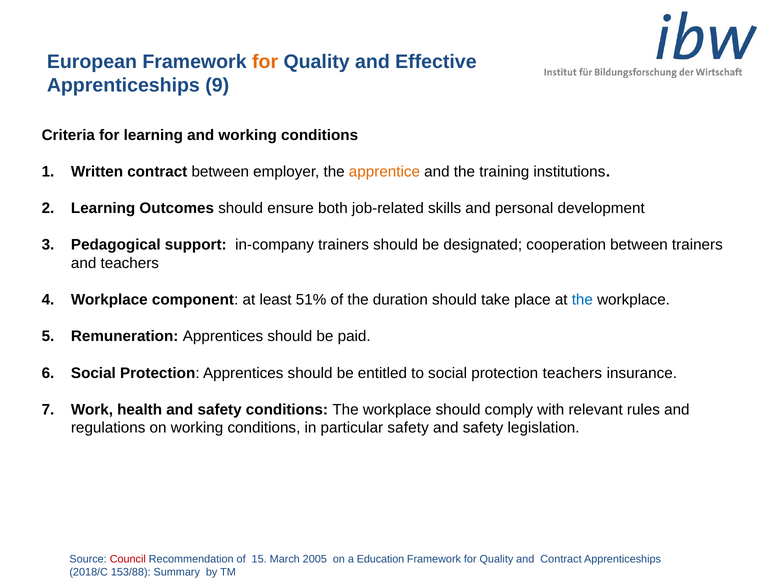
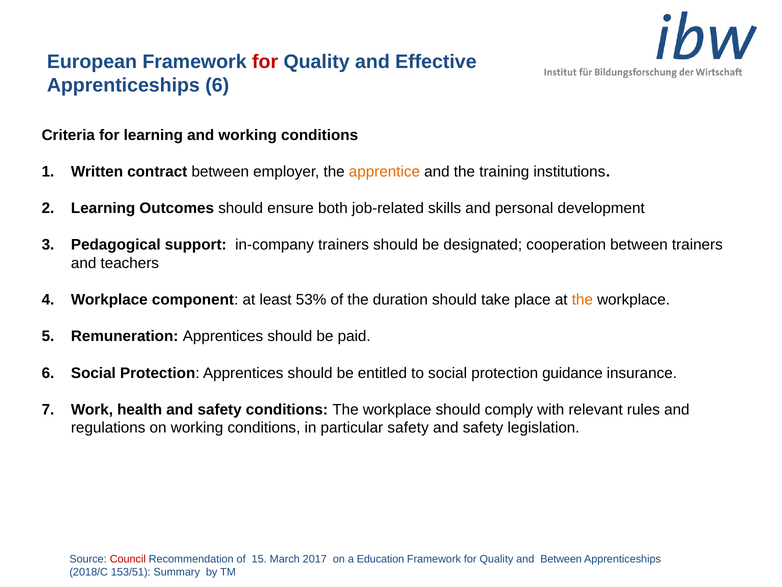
for at (265, 62) colour: orange -> red
Apprenticeships 9: 9 -> 6
51%: 51% -> 53%
the at (582, 300) colour: blue -> orange
protection teachers: teachers -> guidance
2005: 2005 -> 2017
and Contract: Contract -> Between
153/88: 153/88 -> 153/51
